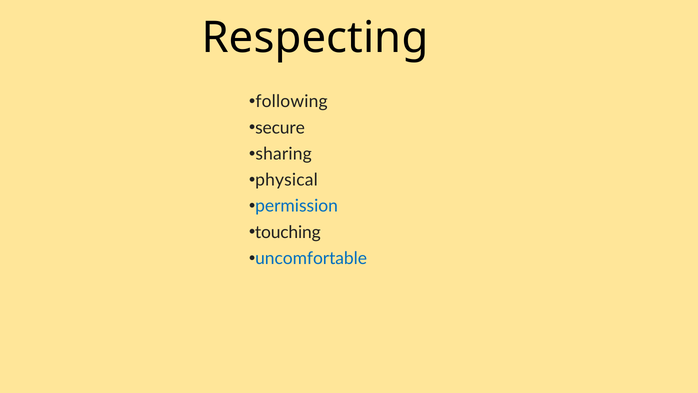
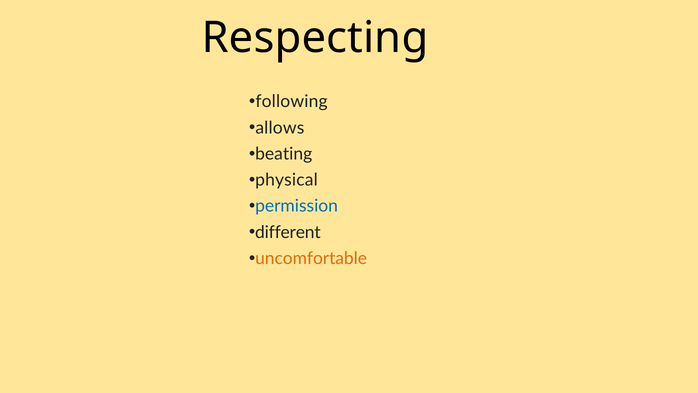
secure: secure -> allows
sharing: sharing -> beating
touching: touching -> different
uncomfortable colour: blue -> orange
